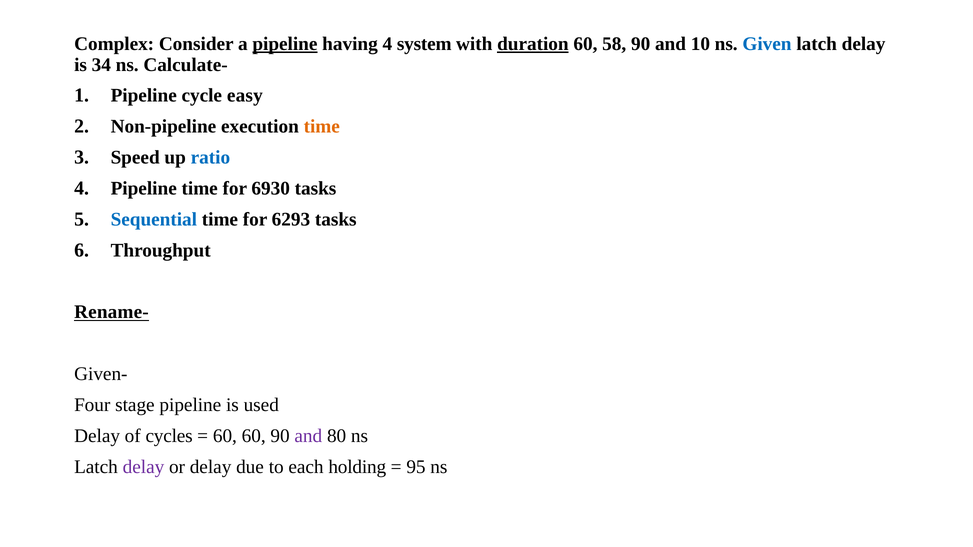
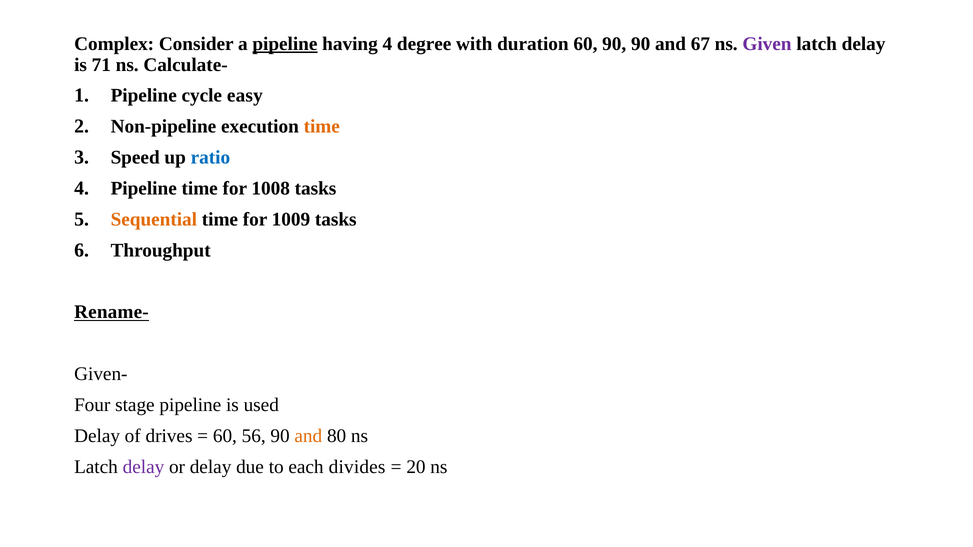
system: system -> degree
duration underline: present -> none
60 58: 58 -> 90
10: 10 -> 67
Given colour: blue -> purple
34: 34 -> 71
6930: 6930 -> 1008
Sequential colour: blue -> orange
6293: 6293 -> 1009
cycles: cycles -> drives
60 60: 60 -> 56
and at (308, 436) colour: purple -> orange
holding: holding -> divides
95: 95 -> 20
